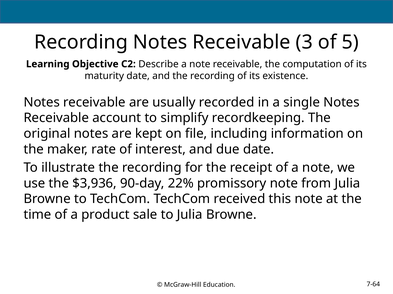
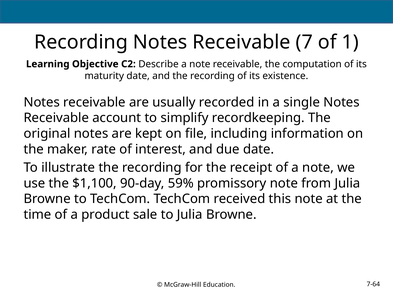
3: 3 -> 7
5: 5 -> 1
$3,936: $3,936 -> $1,100
22%: 22% -> 59%
